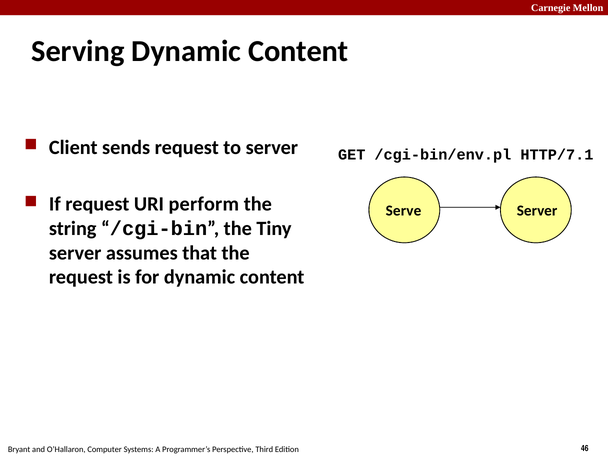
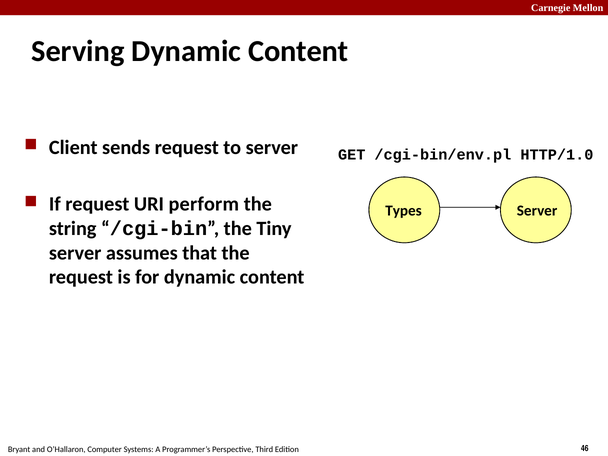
HTTP/7.1: HTTP/7.1 -> HTTP/1.0
Serve: Serve -> Types
